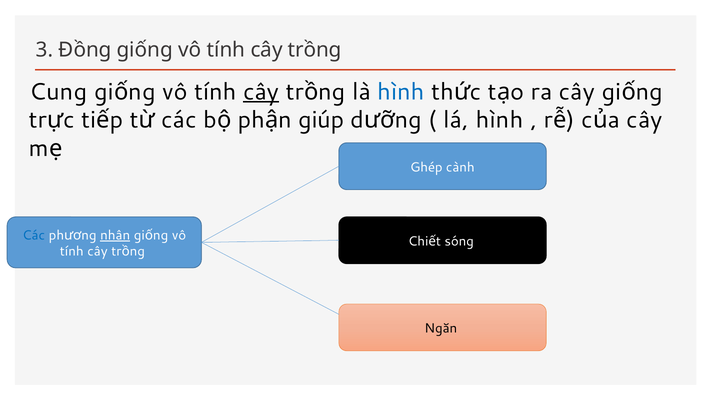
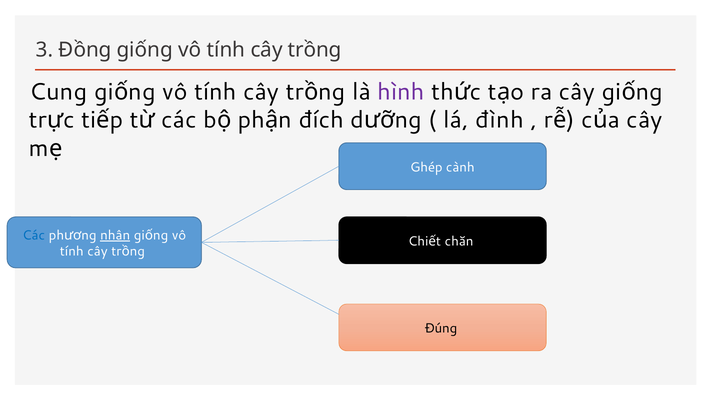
cây at (261, 92) underline: present -> none
hình at (401, 92) colour: blue -> purple
giúp: giúp -> đích
lá hình: hình -> đình
sóng: sóng -> chăn
Ngăn: Ngăn -> Đúng
